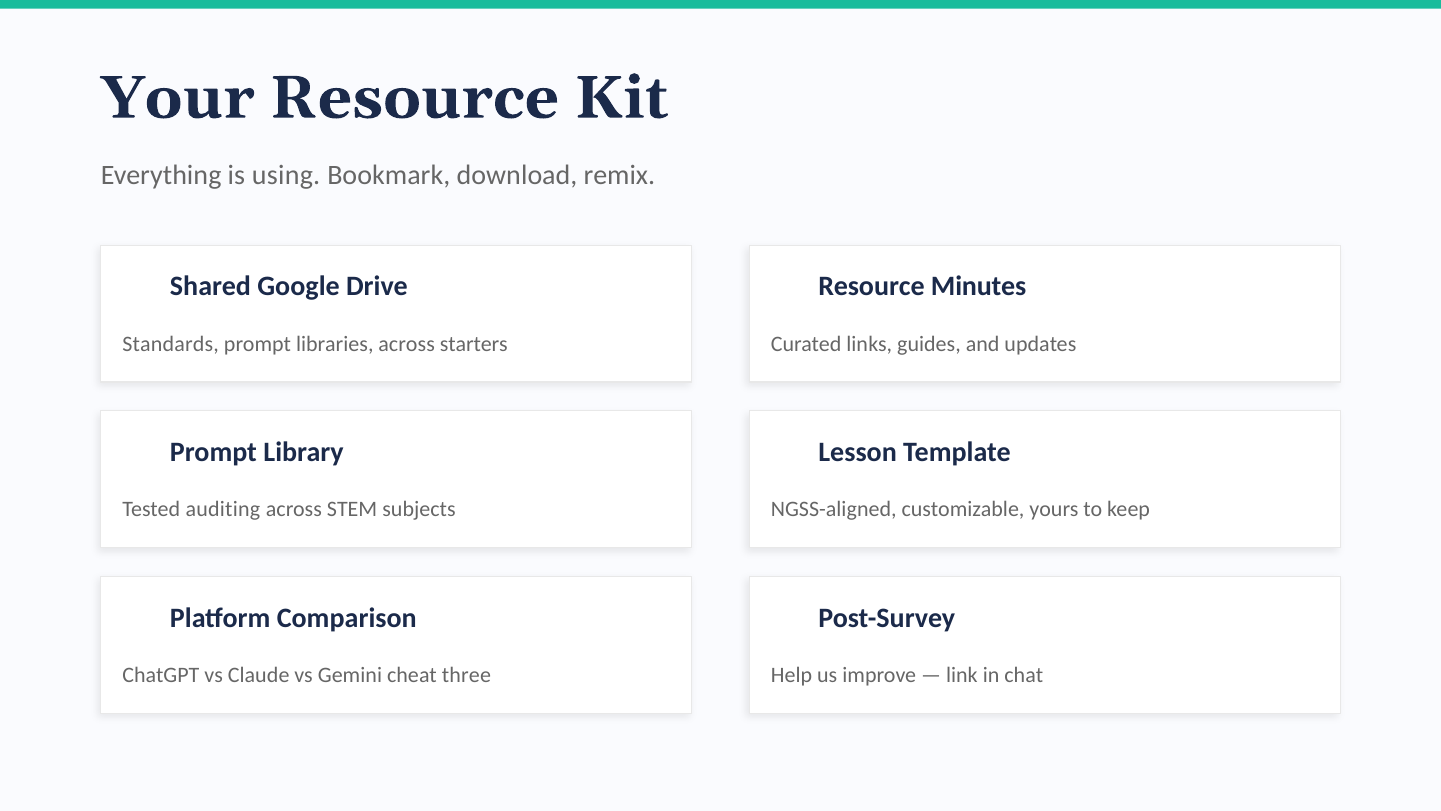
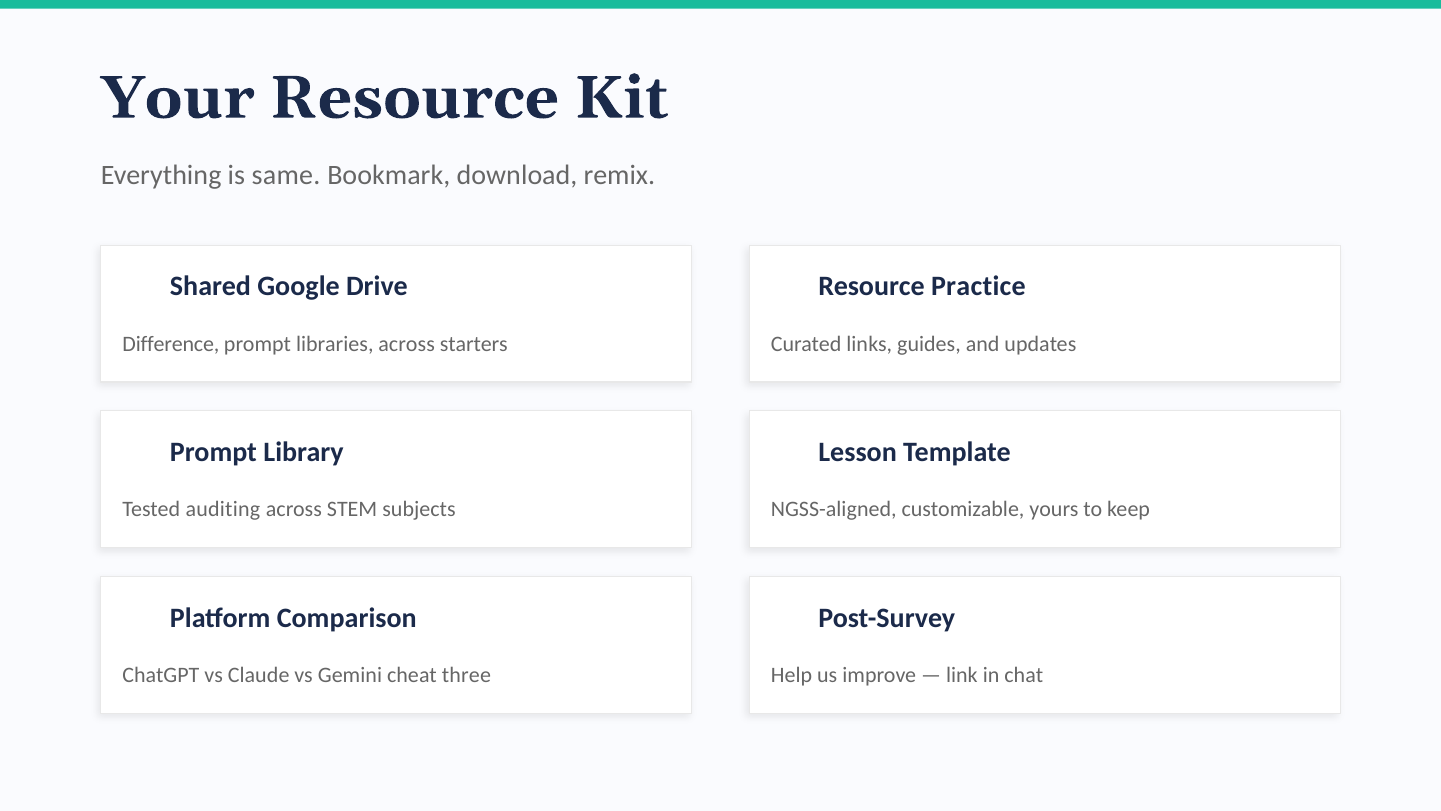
using: using -> same
Minutes: Minutes -> Practice
Standards: Standards -> Difference
